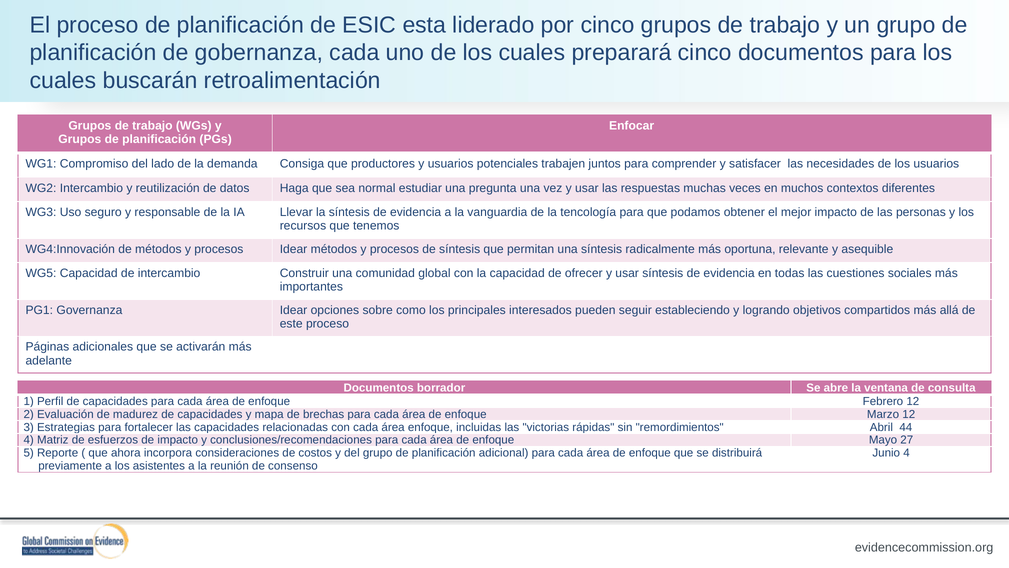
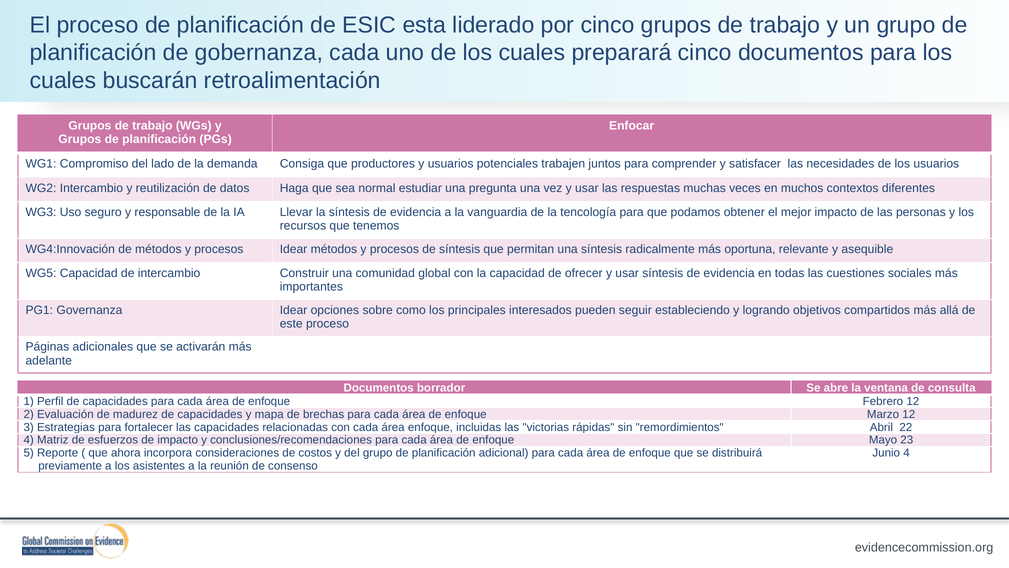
44: 44 -> 22
27: 27 -> 23
